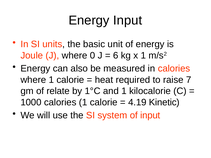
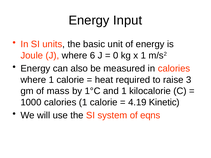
0: 0 -> 6
6: 6 -> 0
7: 7 -> 3
relate: relate -> mass
of input: input -> eqns
